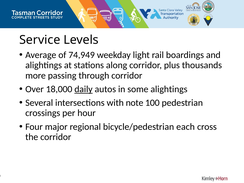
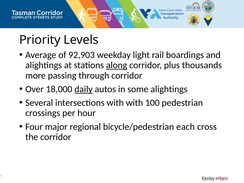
Service: Service -> Priority
74,949: 74,949 -> 92,903
along underline: none -> present
with note: note -> with
